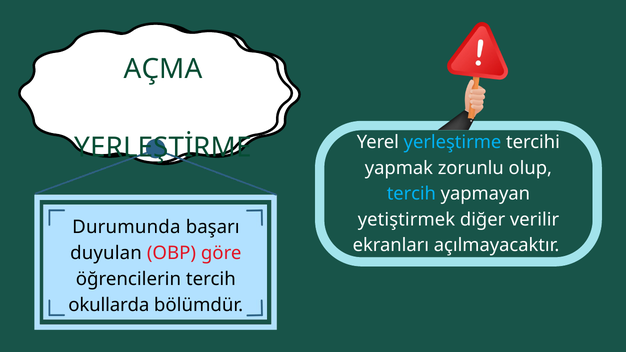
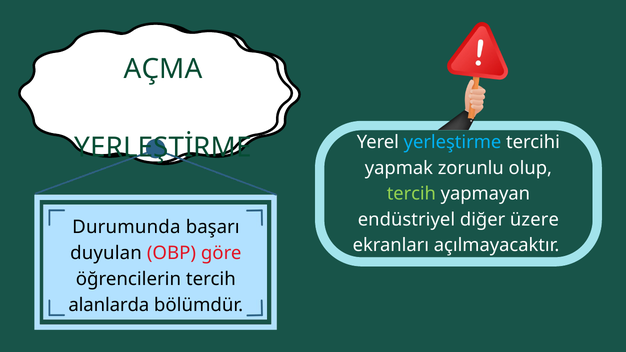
tercih at (411, 194) colour: light blue -> light green
yetiştirmek: yetiştirmek -> endüstriyel
verilir: verilir -> üzere
okullarda: okullarda -> alanlarda
